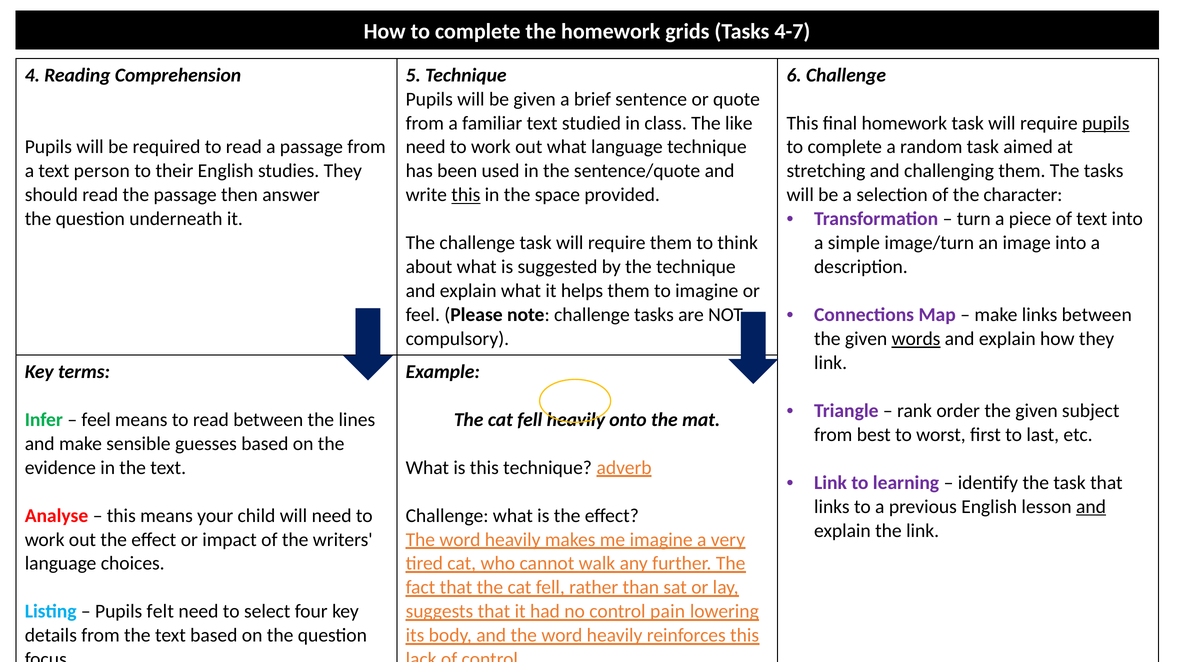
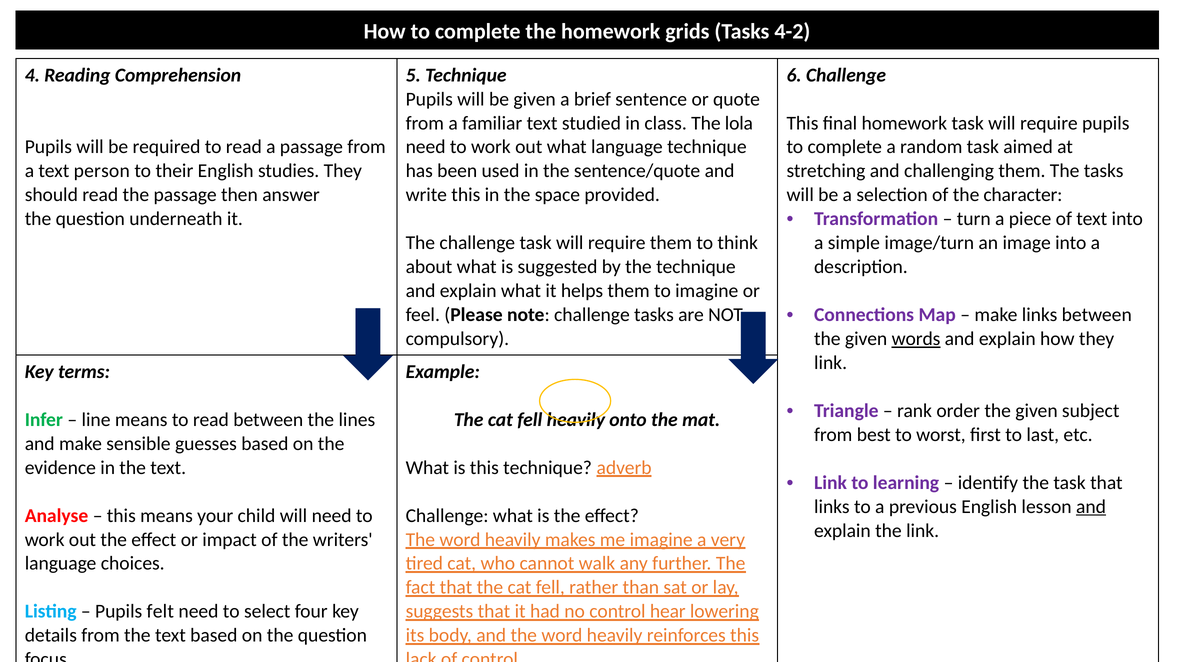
4-7: 4-7 -> 4-2
like: like -> lola
pupils at (1106, 123) underline: present -> none
this at (466, 195) underline: present -> none
feel at (96, 420): feel -> line
pain: pain -> hear
